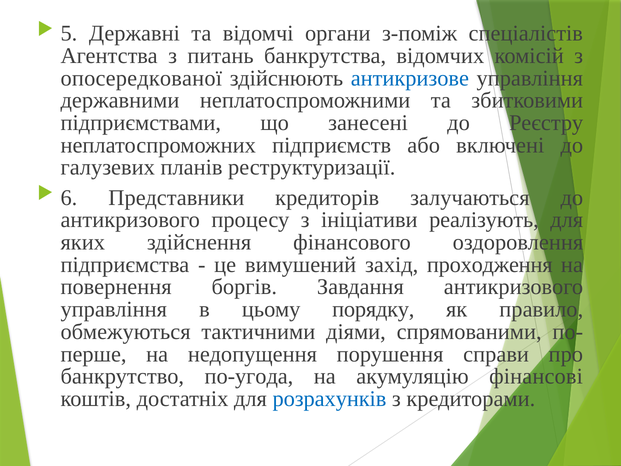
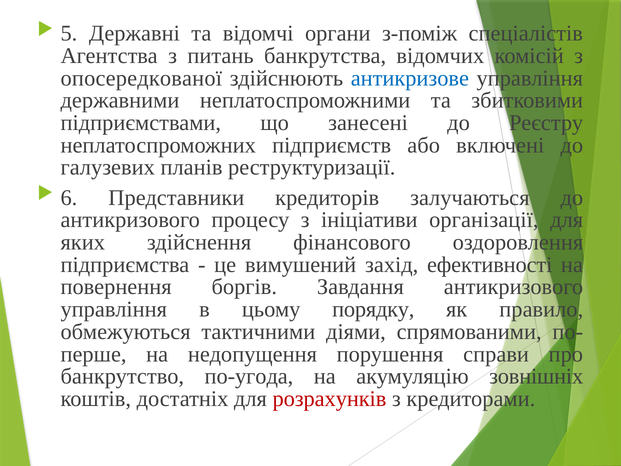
реалізують: реалізують -> організації
проходження: проходження -> ефективності
фінансові: фінансові -> зовнішніх
розрахунків colour: blue -> red
